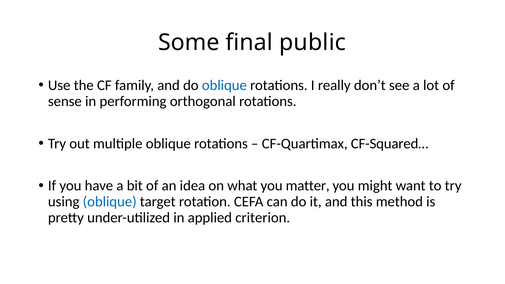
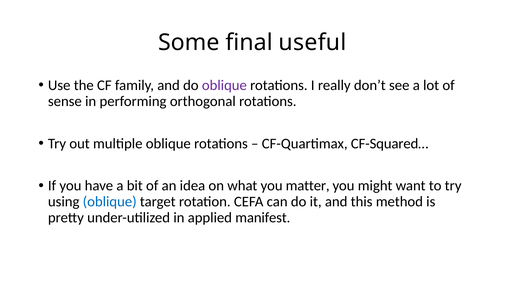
public: public -> useful
oblique at (224, 85) colour: blue -> purple
criterion: criterion -> manifest
